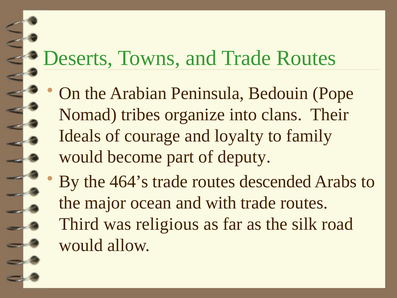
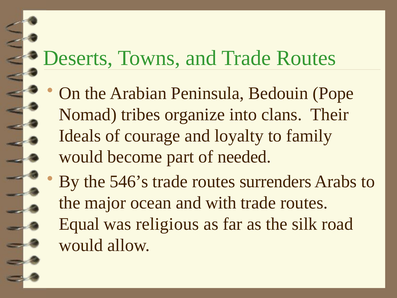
deputy: deputy -> needed
464’s: 464’s -> 546’s
descended: descended -> surrenders
Third: Third -> Equal
